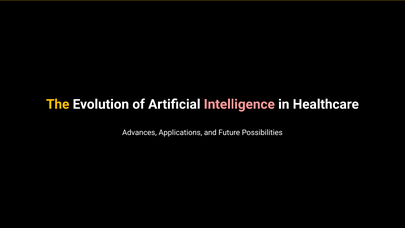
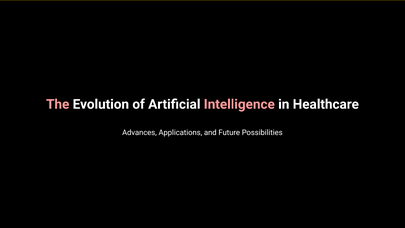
The colour: yellow -> pink
